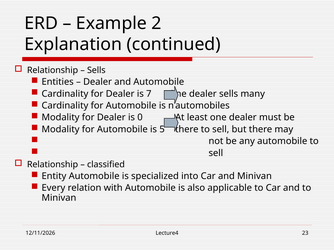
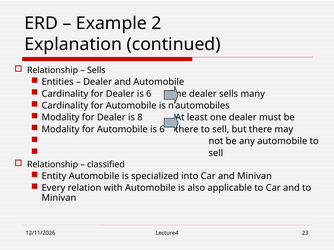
Dealer is 7: 7 -> 6
0: 0 -> 8
Automobile is 5: 5 -> 6
